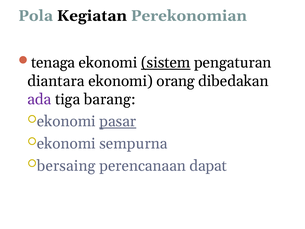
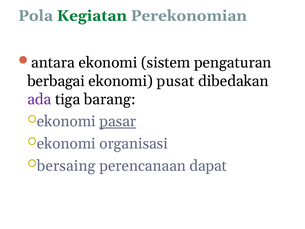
Kegiatan colour: black -> green
tenaga: tenaga -> antara
sistem underline: present -> none
diantara: diantara -> berbagai
orang: orang -> pusat
sempurna: sempurna -> organisasi
